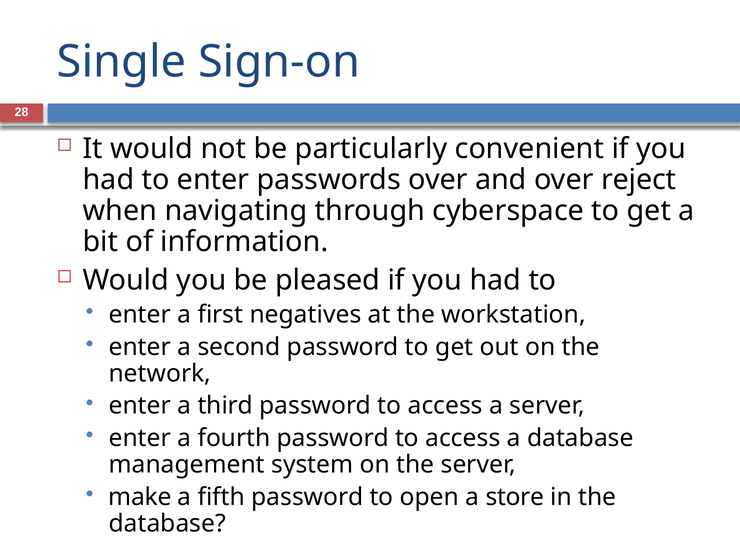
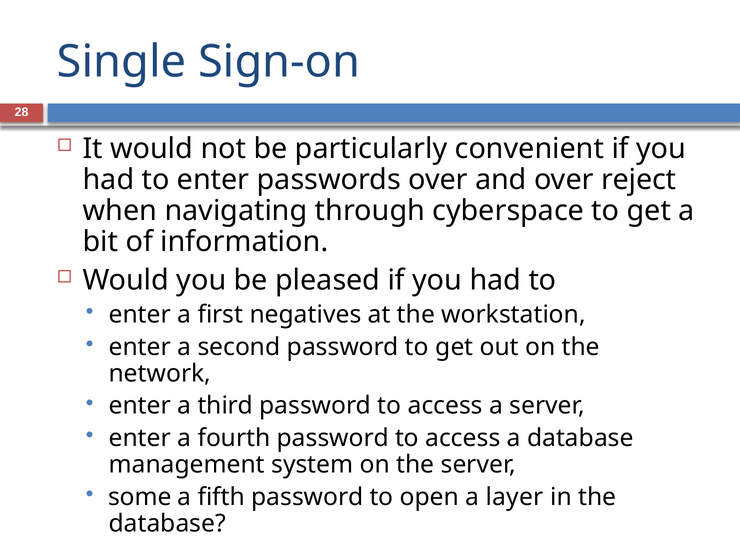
make: make -> some
store: store -> layer
